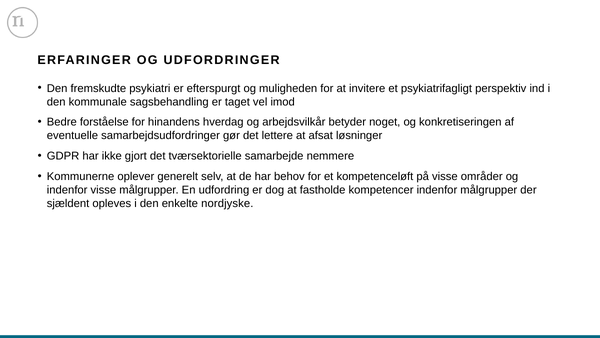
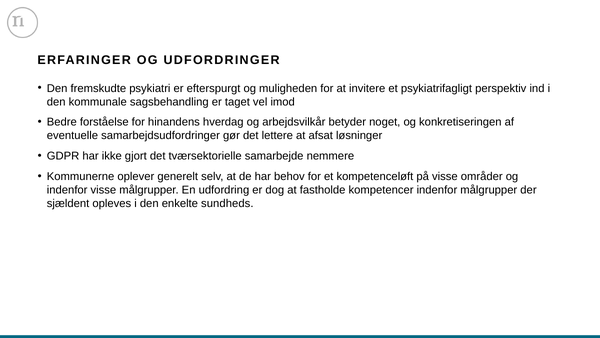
nordjyske: nordjyske -> sundheds
